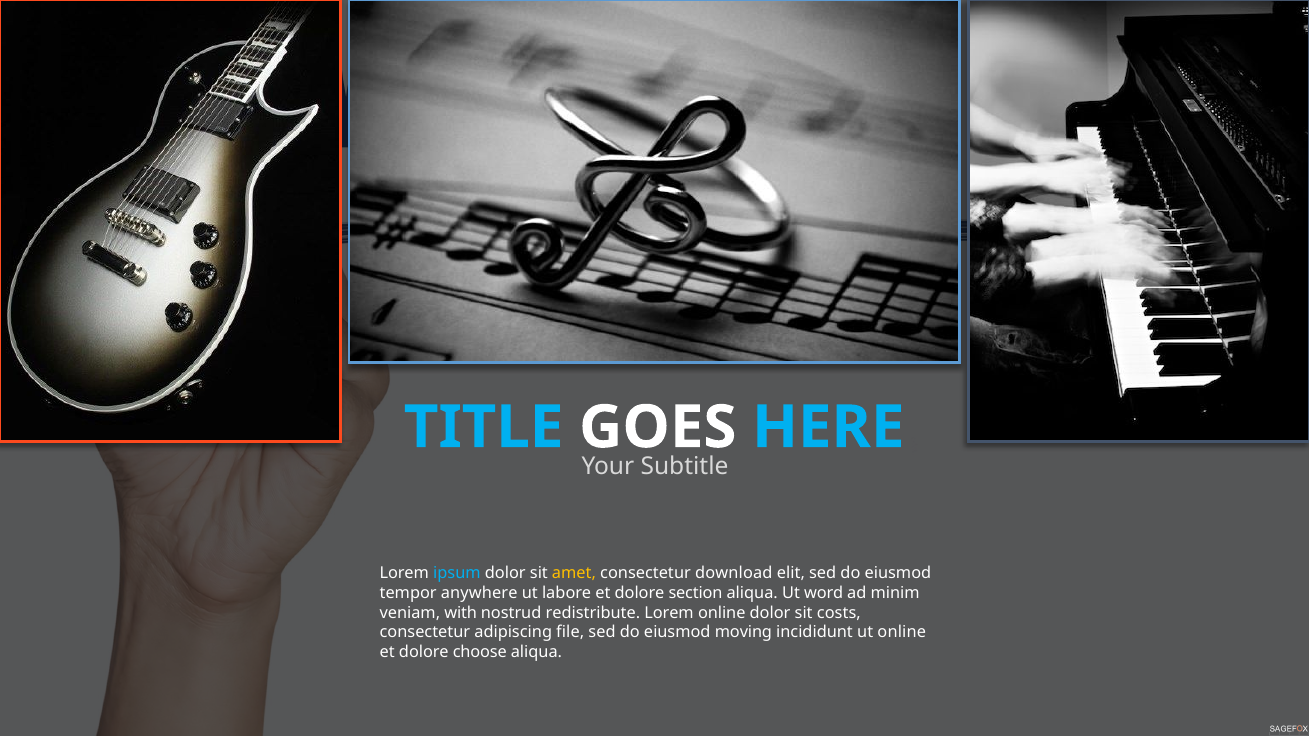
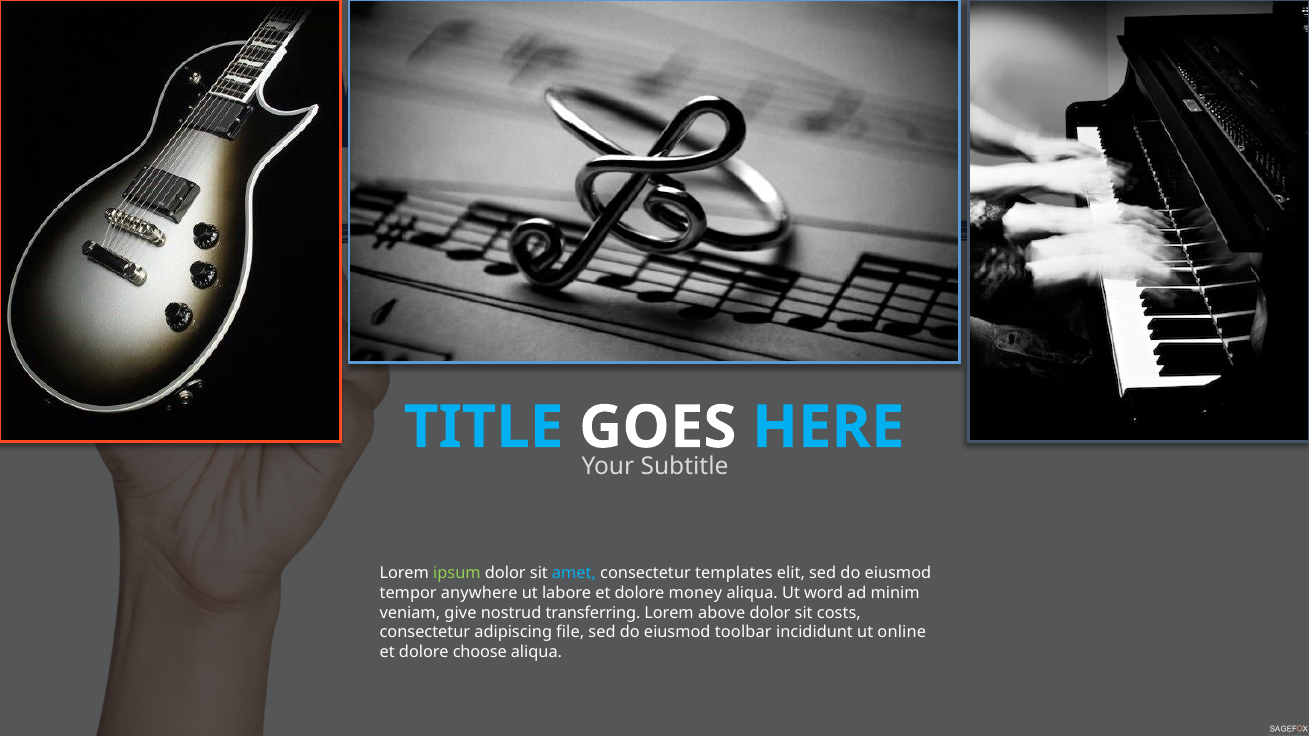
ipsum colour: light blue -> light green
amet colour: yellow -> light blue
download: download -> templates
section: section -> money
with: with -> give
redistribute: redistribute -> transferring
Lorem online: online -> above
moving: moving -> toolbar
